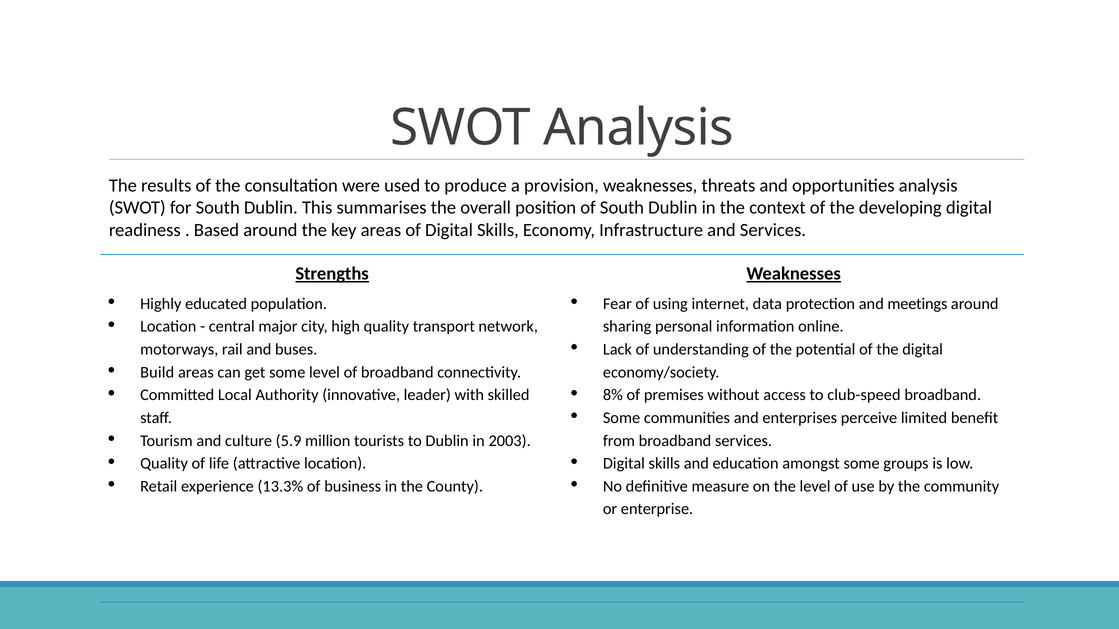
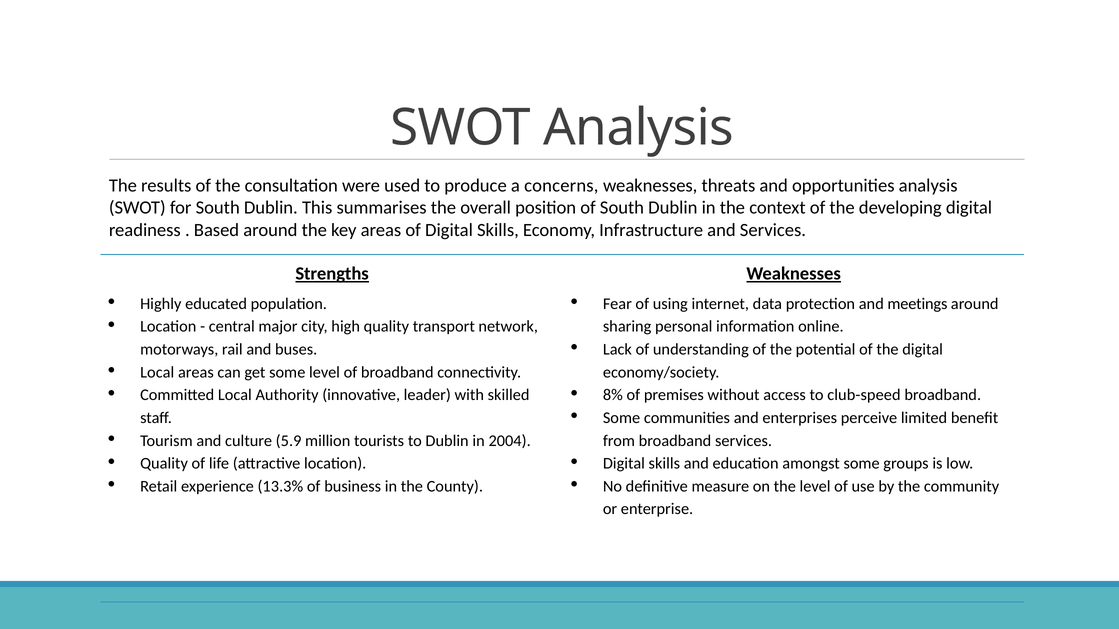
provision: provision -> concerns
Build at (157, 372): Build -> Local
2003: 2003 -> 2004
